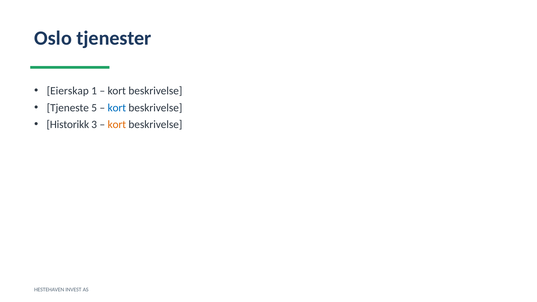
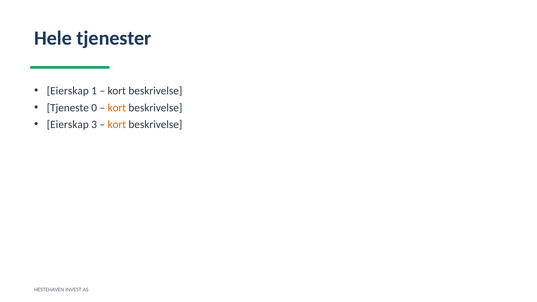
Oslo: Oslo -> Hele
5: 5 -> 0
kort at (117, 108) colour: blue -> orange
Historikk at (68, 125): Historikk -> Eierskap
